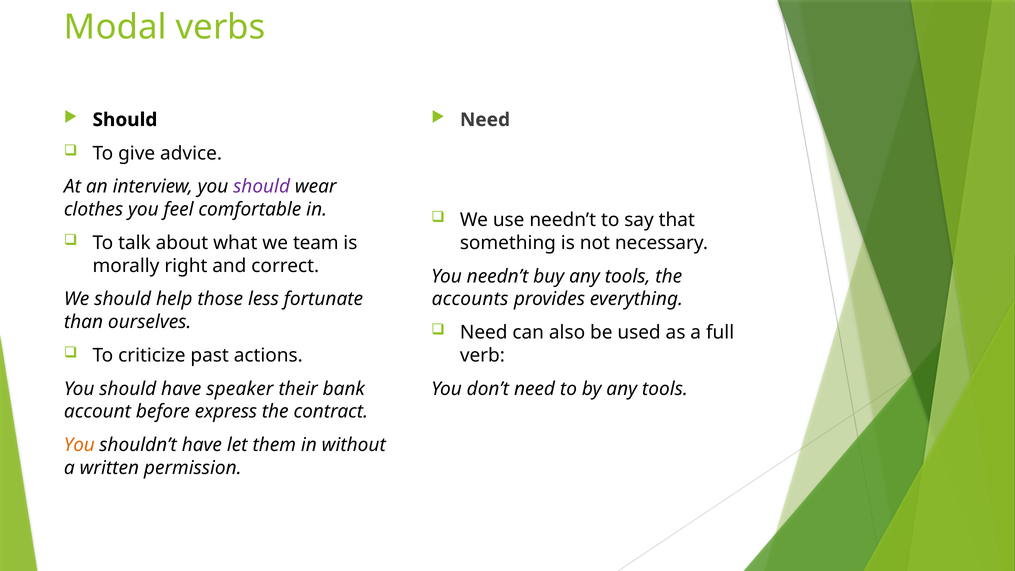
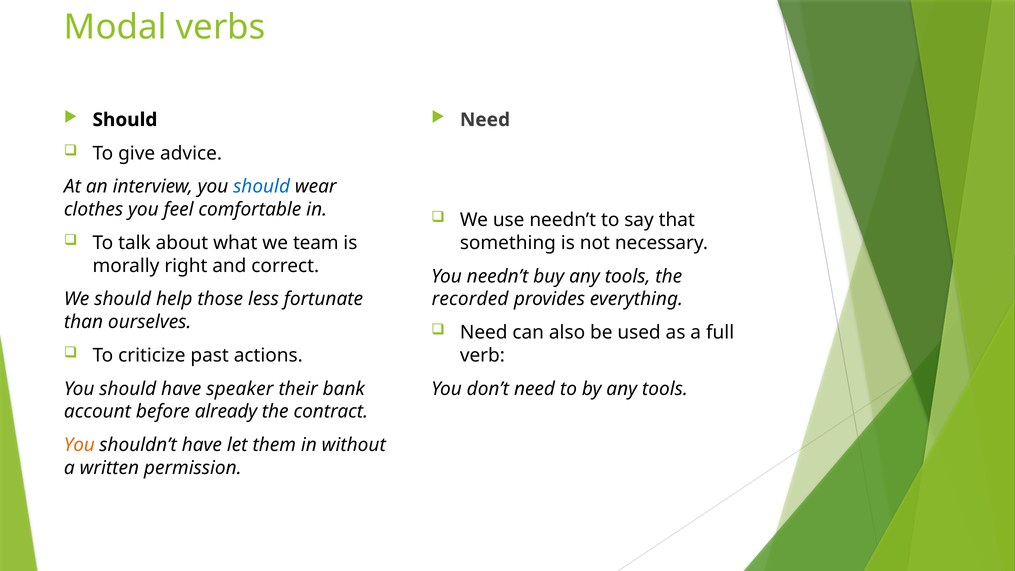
should at (262, 187) colour: purple -> blue
accounts: accounts -> recorded
express: express -> already
